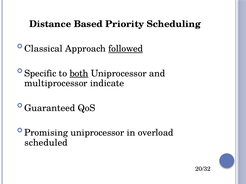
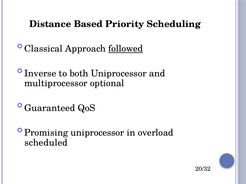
Specific: Specific -> Inverse
both underline: present -> none
indicate: indicate -> optional
